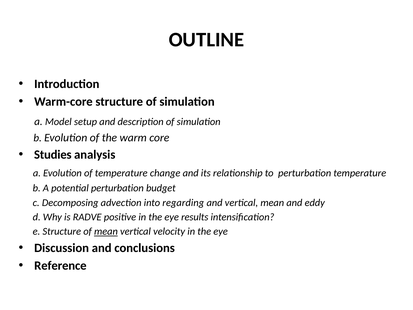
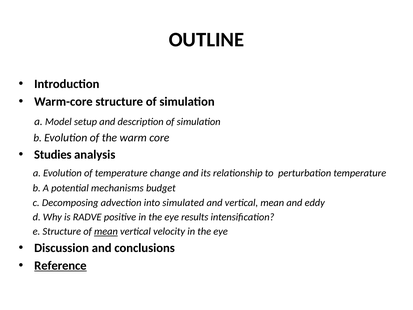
potential perturbation: perturbation -> mechanisms
regarding: regarding -> simulated
Reference underline: none -> present
